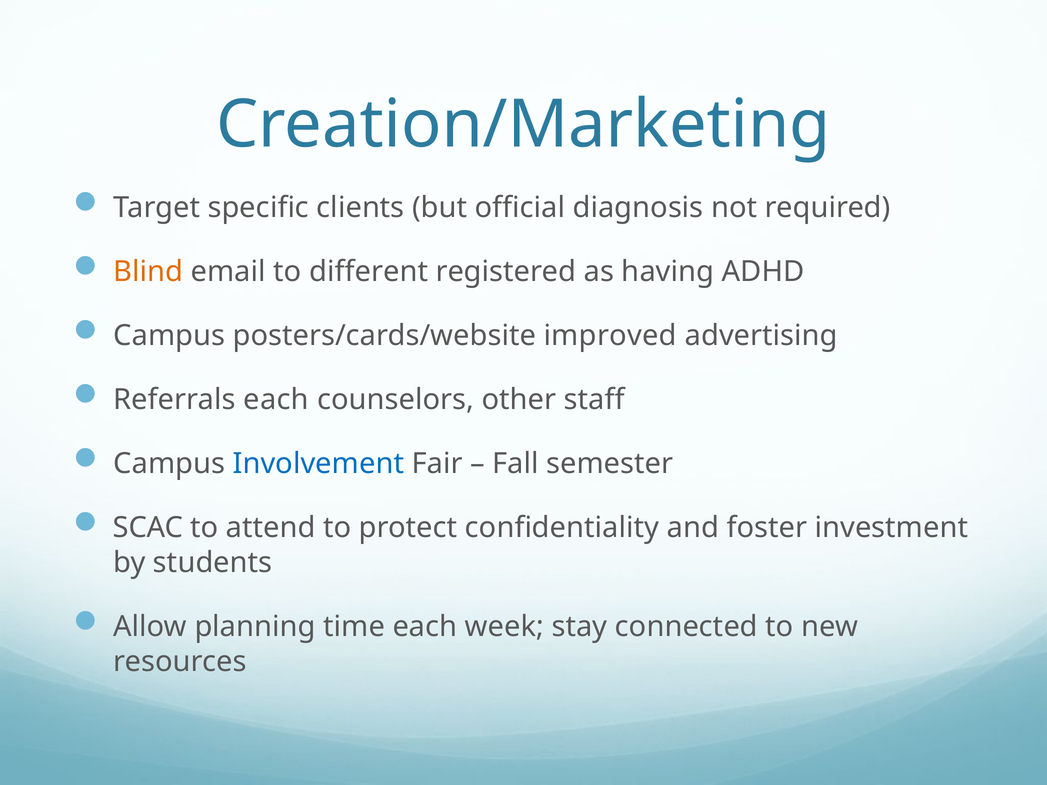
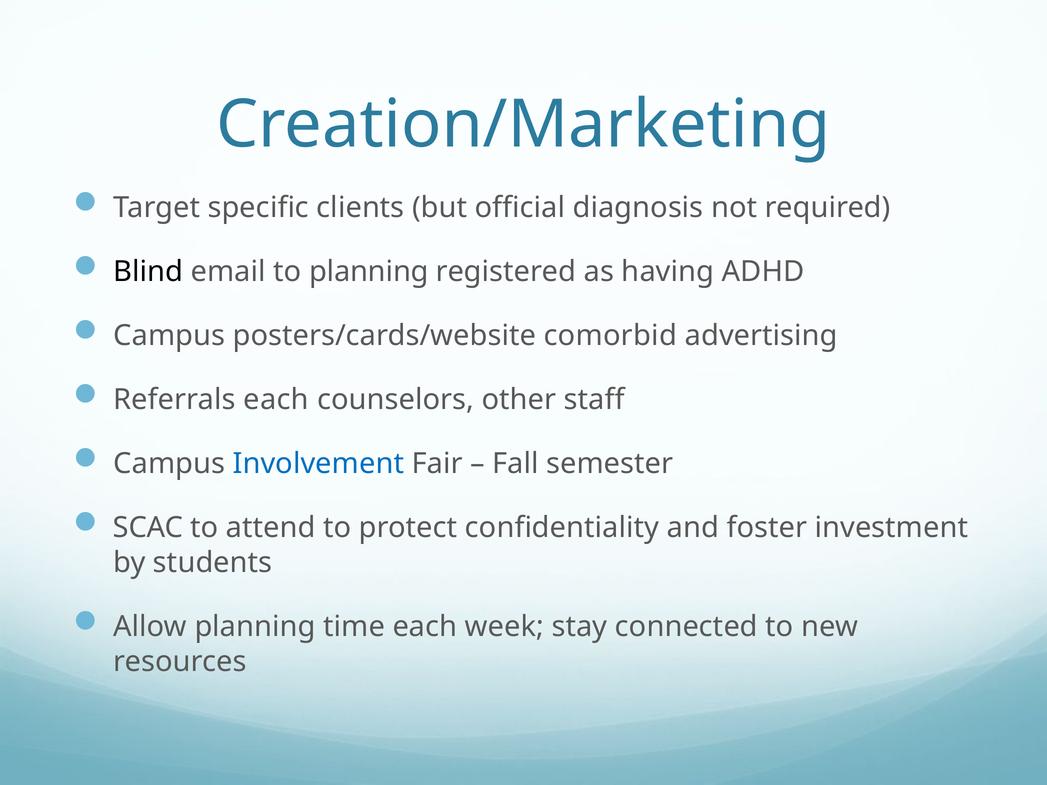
Blind colour: orange -> black
to different: different -> planning
improved: improved -> comorbid
